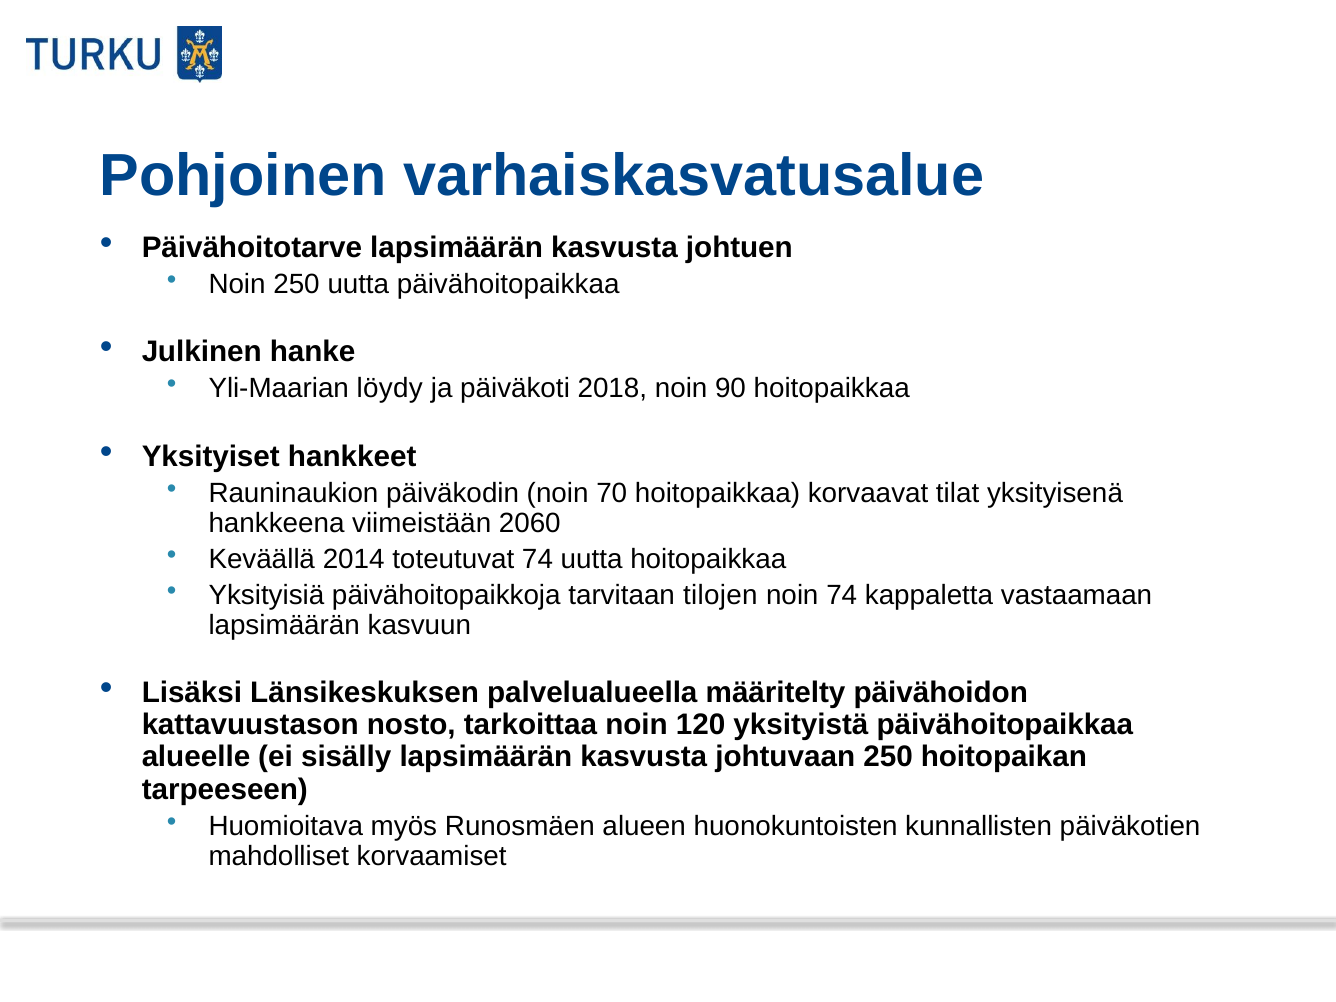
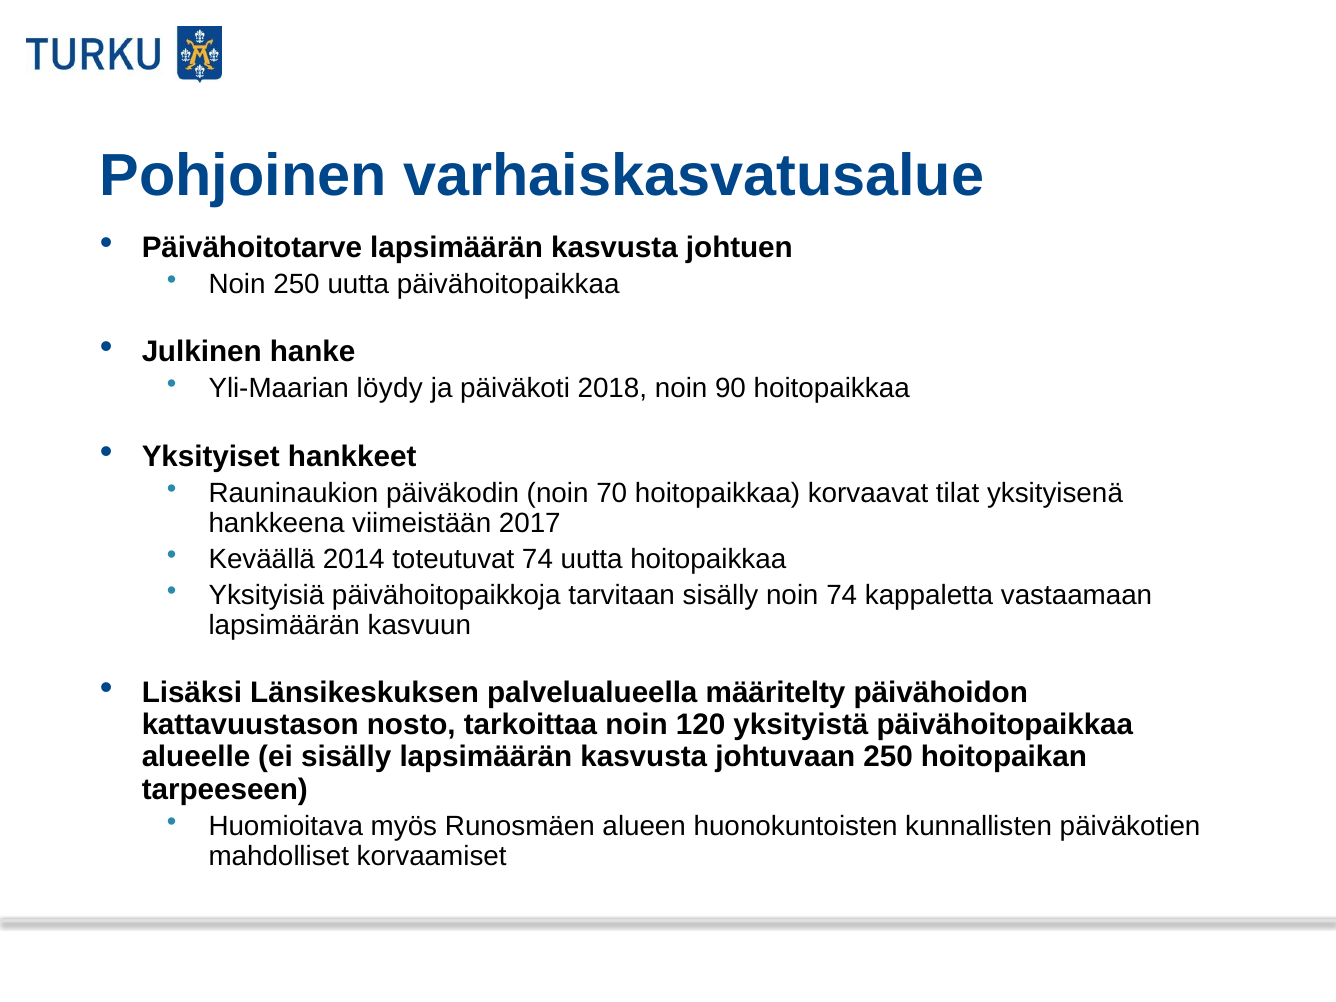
2060: 2060 -> 2017
tarvitaan tilojen: tilojen -> sisälly
